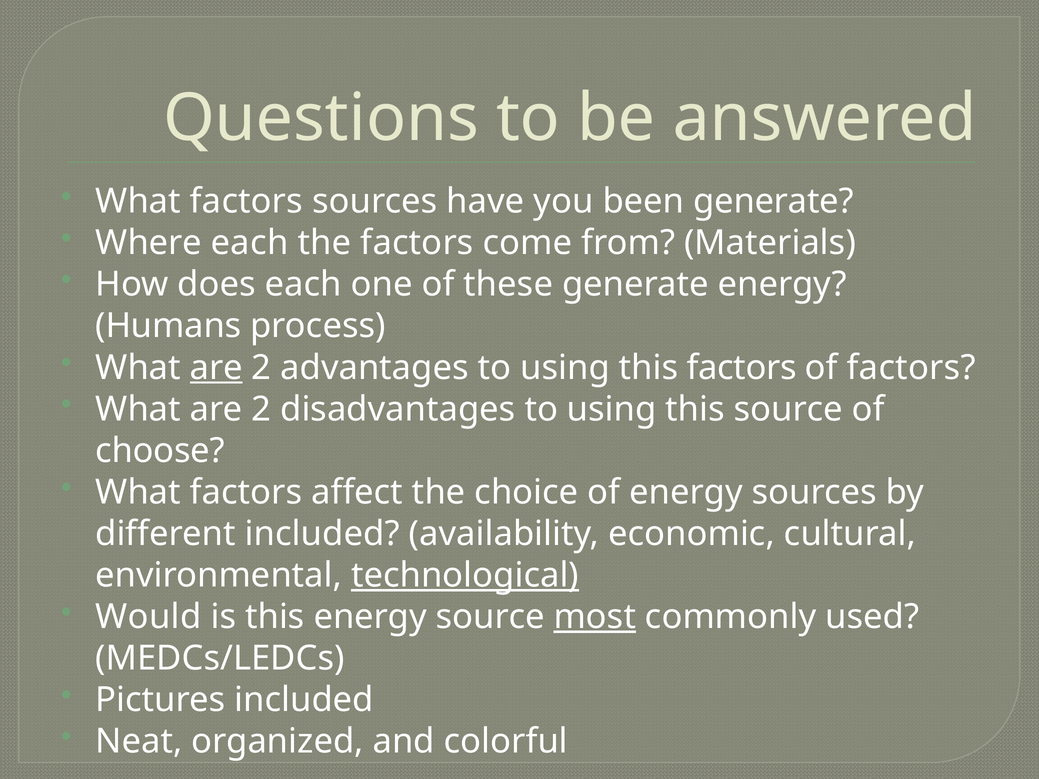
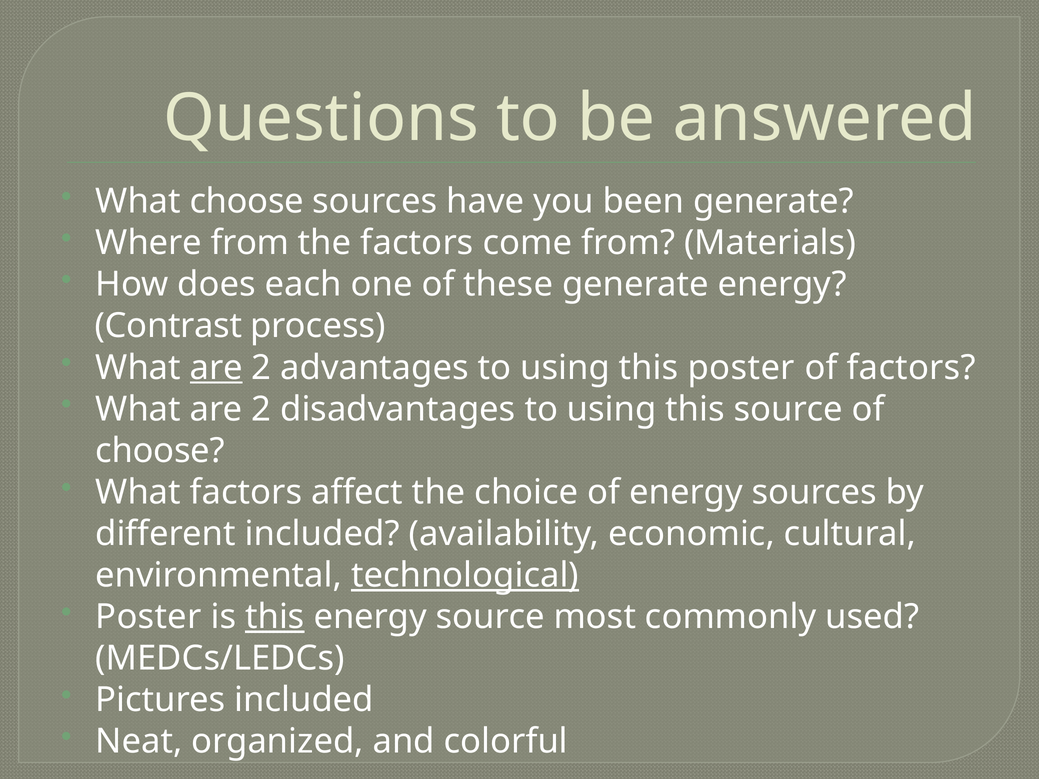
factors at (246, 201): factors -> choose
Where each: each -> from
Humans: Humans -> Contrast
this factors: factors -> poster
Would at (148, 617): Would -> Poster
this at (275, 617) underline: none -> present
most underline: present -> none
